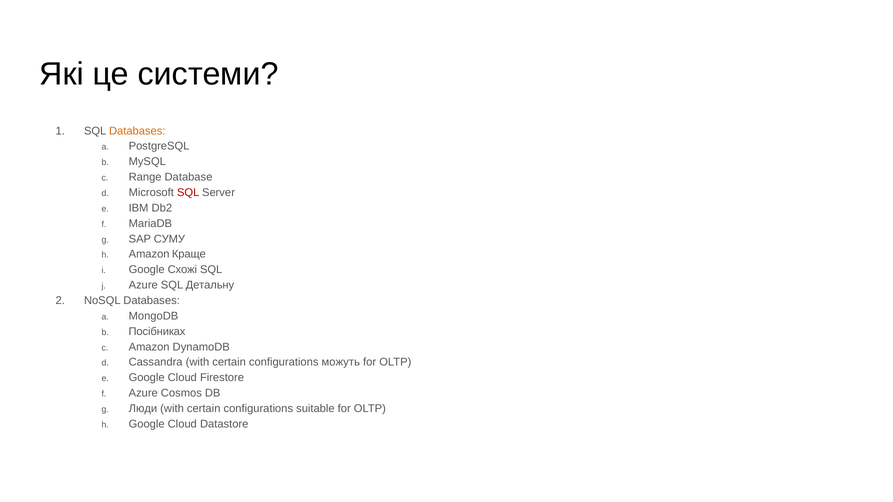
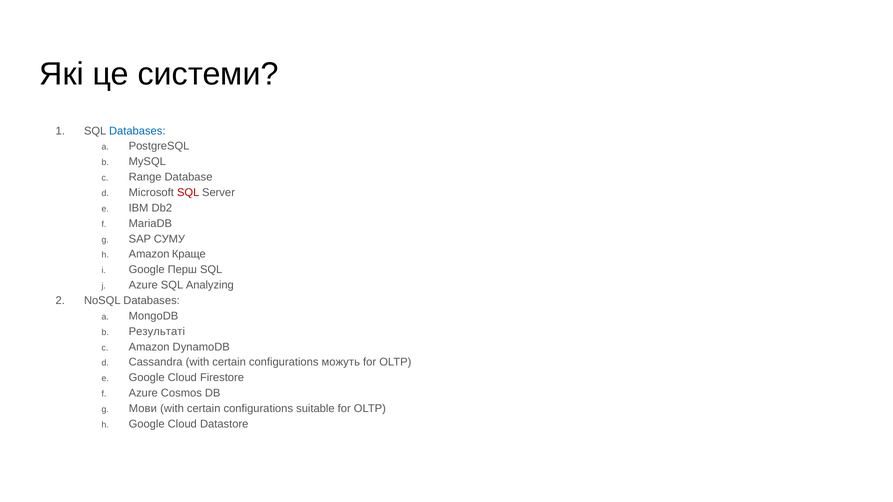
Databases at (137, 131) colour: orange -> blue
Схожі: Схожі -> Перш
Детальну: Детальну -> Analyzing
Посібниках: Посібниках -> Результаті
Люди: Люди -> Мови
